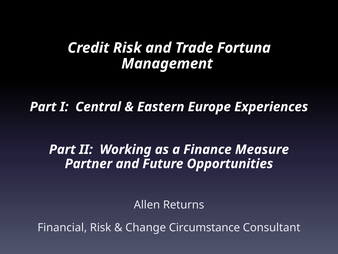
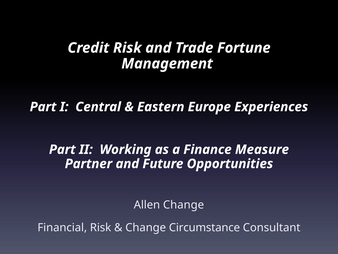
Fortuna: Fortuna -> Fortune
Allen Returns: Returns -> Change
